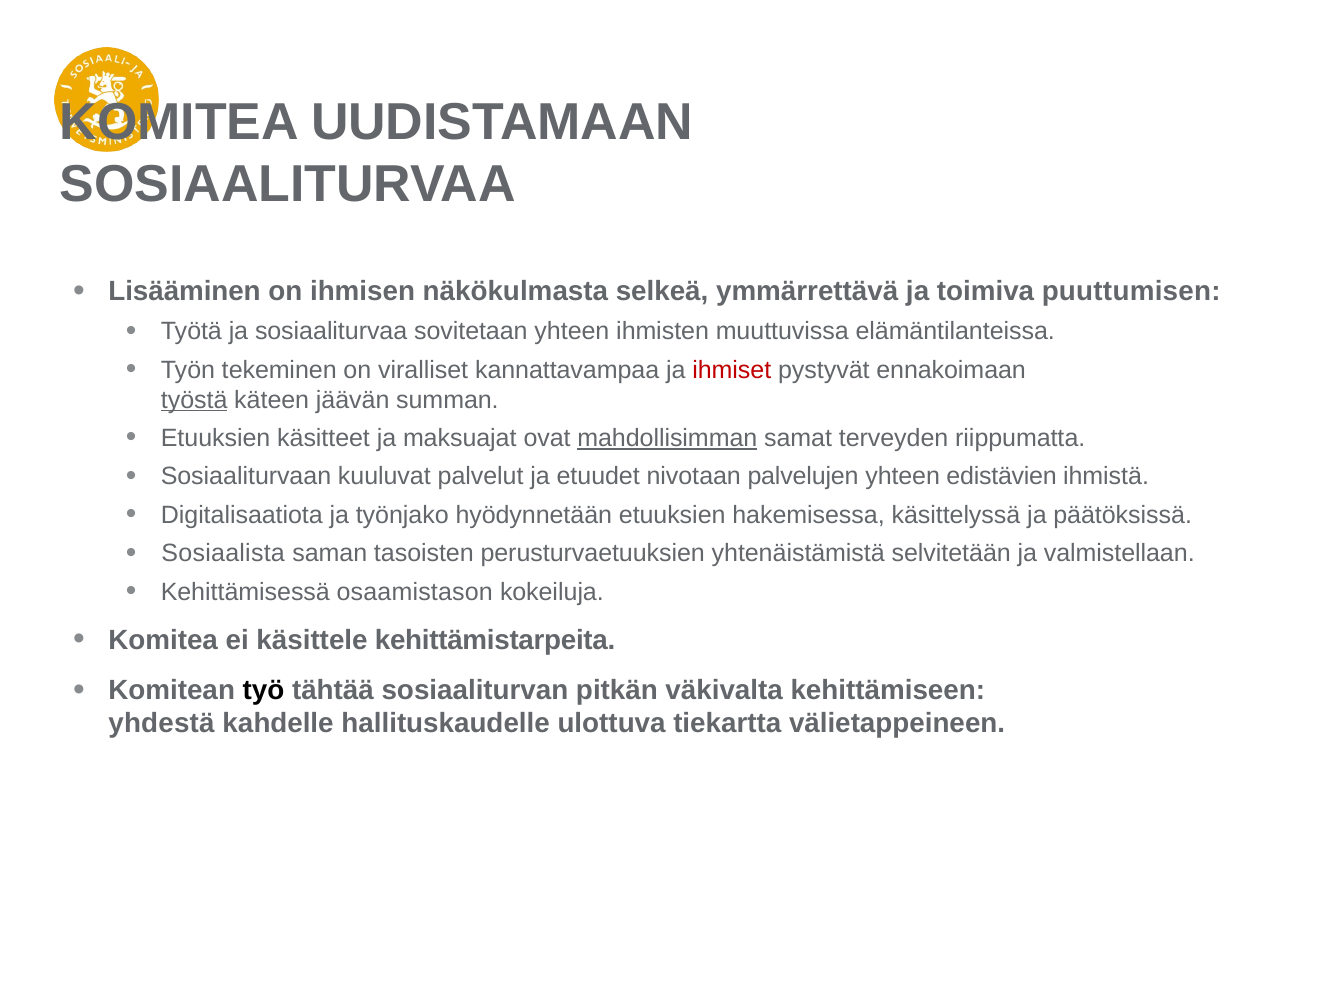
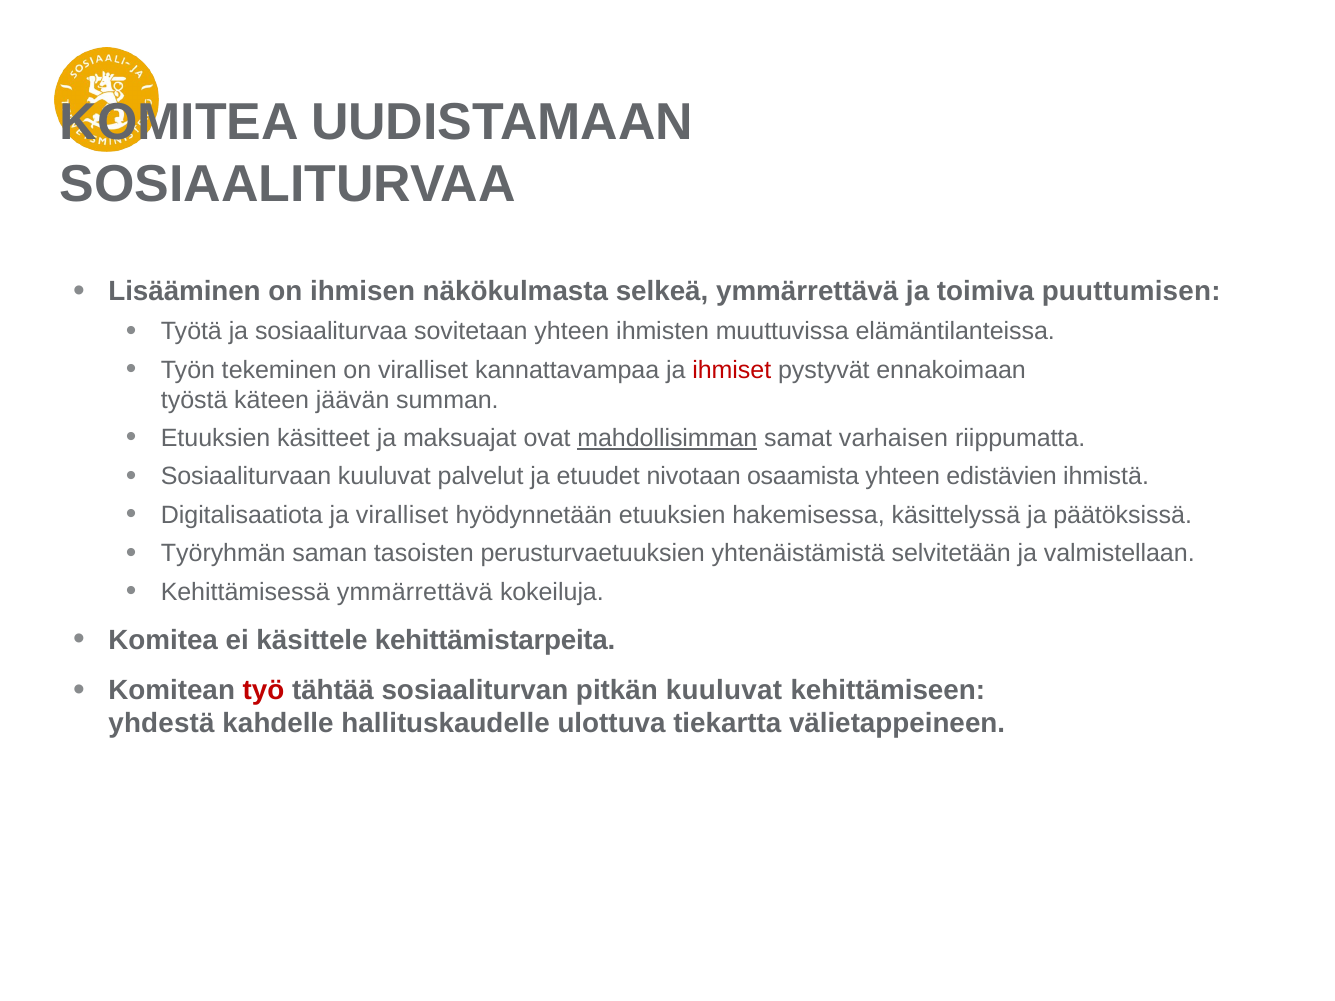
työstä underline: present -> none
terveyden: terveyden -> varhaisen
palvelujen: palvelujen -> osaamista
ja työnjako: työnjako -> viralliset
Sosiaalista: Sosiaalista -> Työryhmän
Kehittämisessä osaamistason: osaamistason -> ymmärrettävä
työ colour: black -> red
pitkän väkivalta: väkivalta -> kuuluvat
